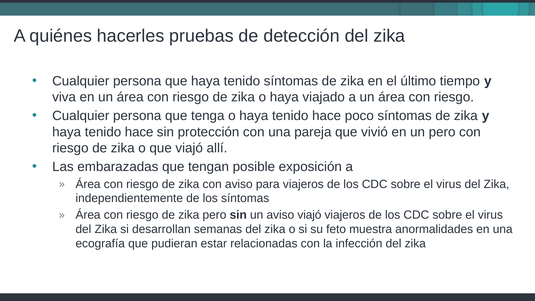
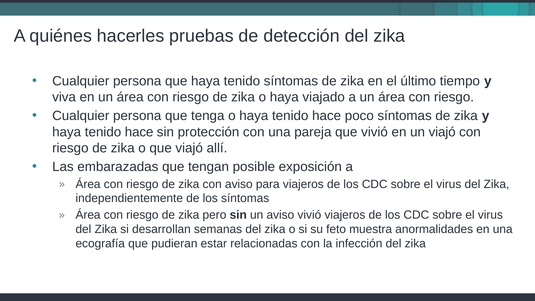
un pero: pero -> viajó
aviso viajó: viajó -> vivió
